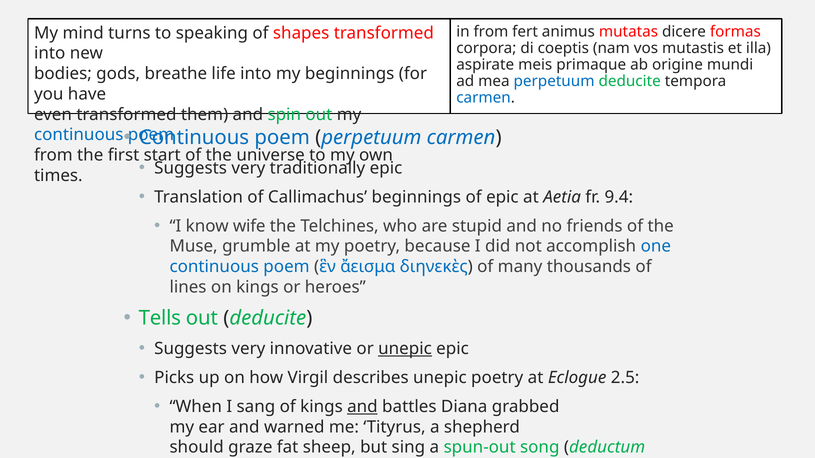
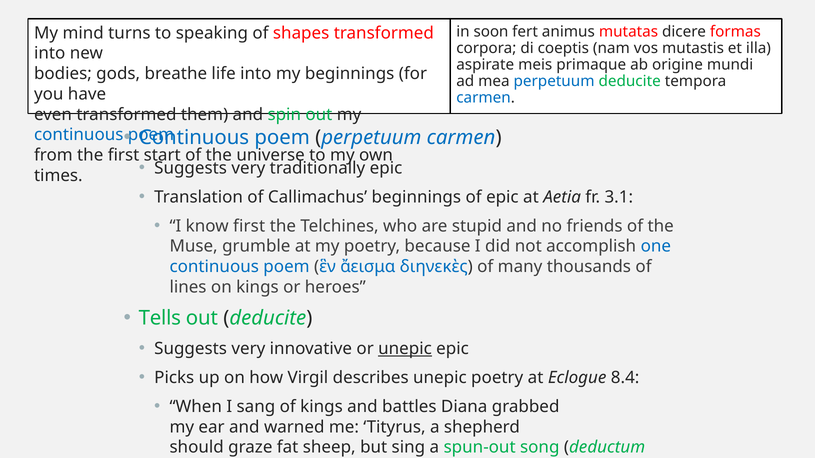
in from: from -> soon
9.4: 9.4 -> 3.1
know wife: wife -> first
2.5: 2.5 -> 8.4
and at (362, 407) underline: present -> none
